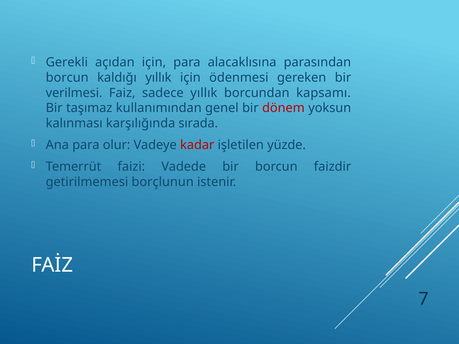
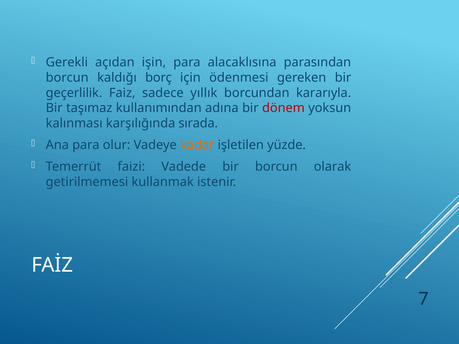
açıdan için: için -> işin
kaldığı yıllık: yıllık -> borç
verilmesi: verilmesi -> geçerlilik
kapsamı: kapsamı -> kararıyla
genel: genel -> adına
kadar colour: red -> orange
faizdir: faizdir -> olarak
borçlunun: borçlunun -> kullanmak
